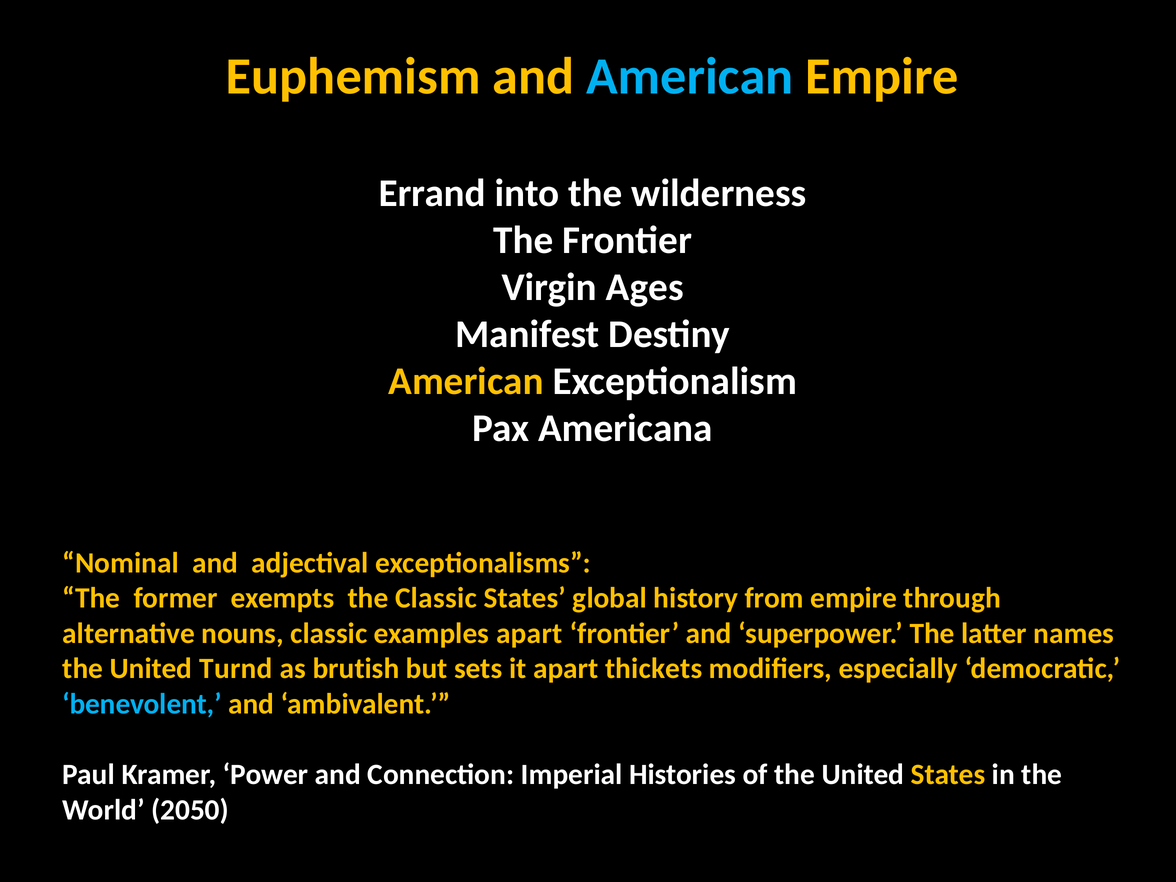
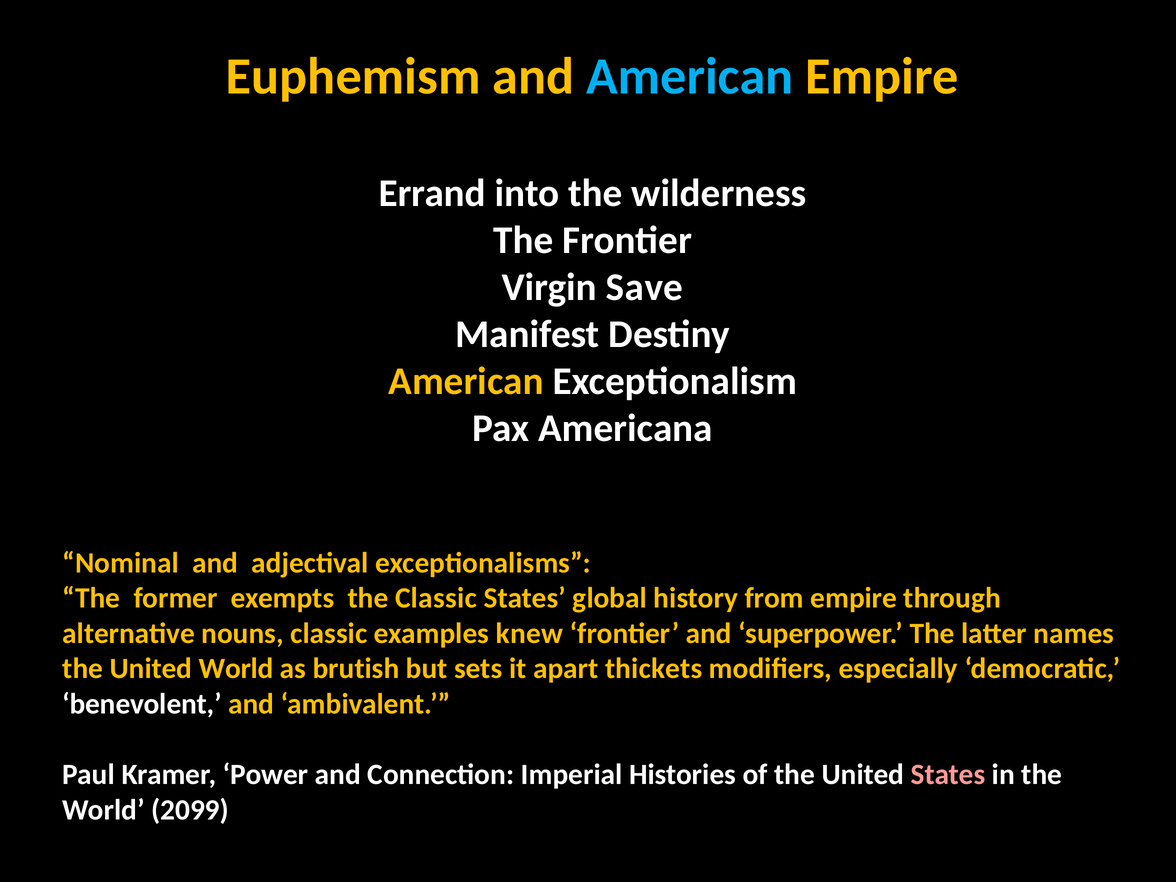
Ages: Ages -> Save
examples apart: apart -> knew
United Turnd: Turnd -> World
benevolent colour: light blue -> white
States at (948, 775) colour: yellow -> pink
2050: 2050 -> 2099
